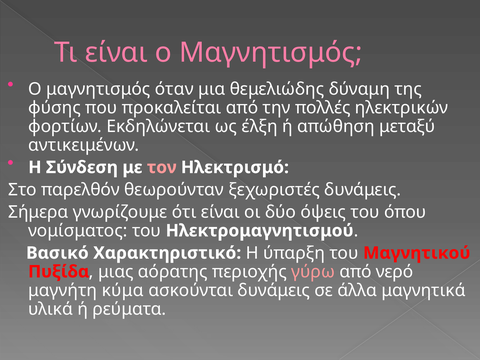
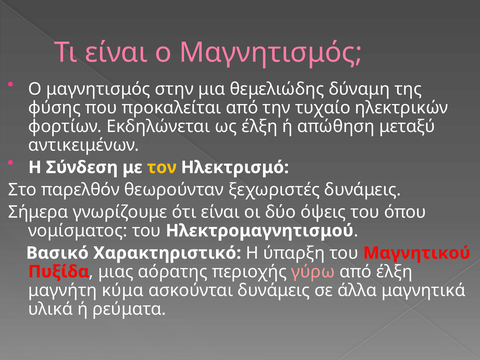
όταν: όταν -> στην
πολλές: πολλές -> τυχαίο
τον colour: pink -> yellow
από νερό: νερό -> έλξη
